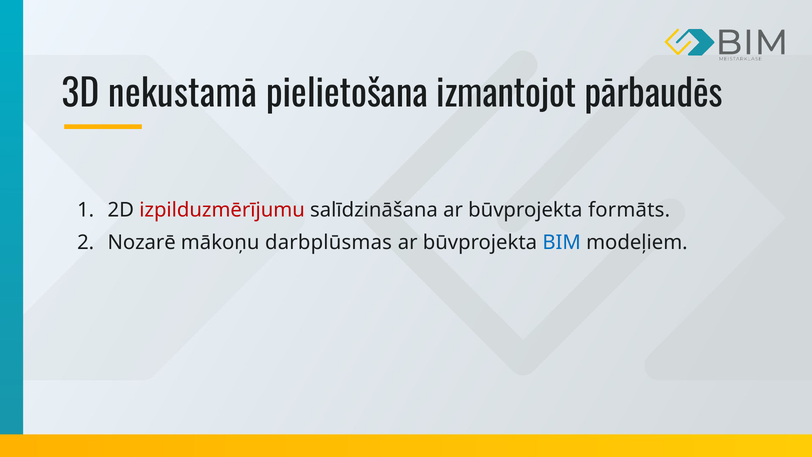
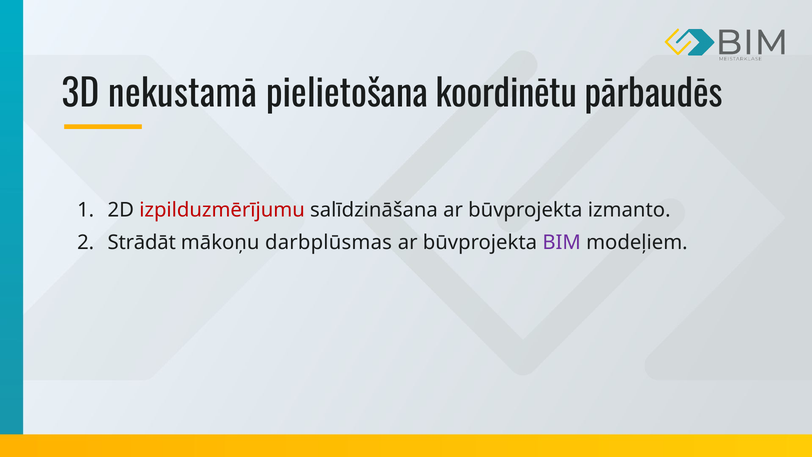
izmantojot: izmantojot -> koordinētu
formāts: formāts -> izmanto
Nozarē: Nozarē -> Strādāt
BIM colour: blue -> purple
